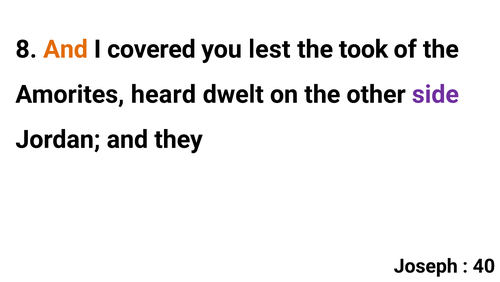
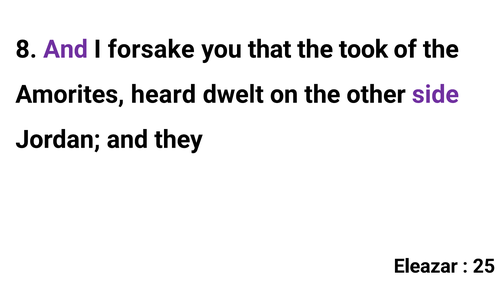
And at (66, 49) colour: orange -> purple
covered: covered -> forsake
lest: lest -> that
Joseph: Joseph -> Eleazar
40: 40 -> 25
